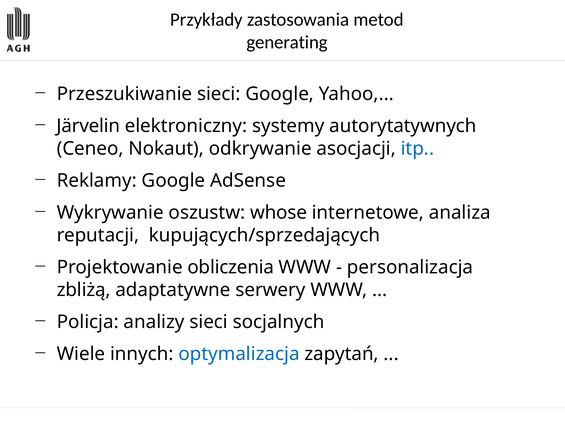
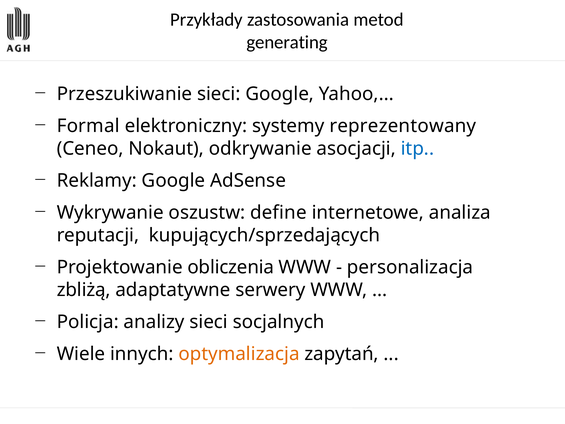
Järvelin: Järvelin -> Formal
autorytatywnych: autorytatywnych -> reprezentowany
whose: whose -> define
optymalizacja colour: blue -> orange
